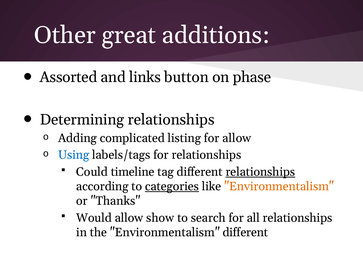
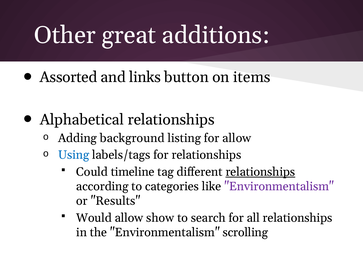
phase: phase -> items
Determining: Determining -> Alphabetical
complicated: complicated -> background
categories underline: present -> none
Environmentalism at (279, 187) colour: orange -> purple
Thanks: Thanks -> Results
Environmentalism different: different -> scrolling
